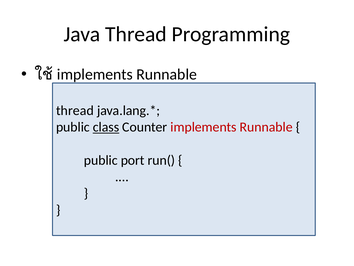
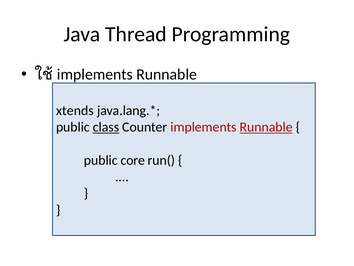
thread at (75, 110): thread -> xtends
Runnable at (266, 127) underline: none -> present
port: port -> core
